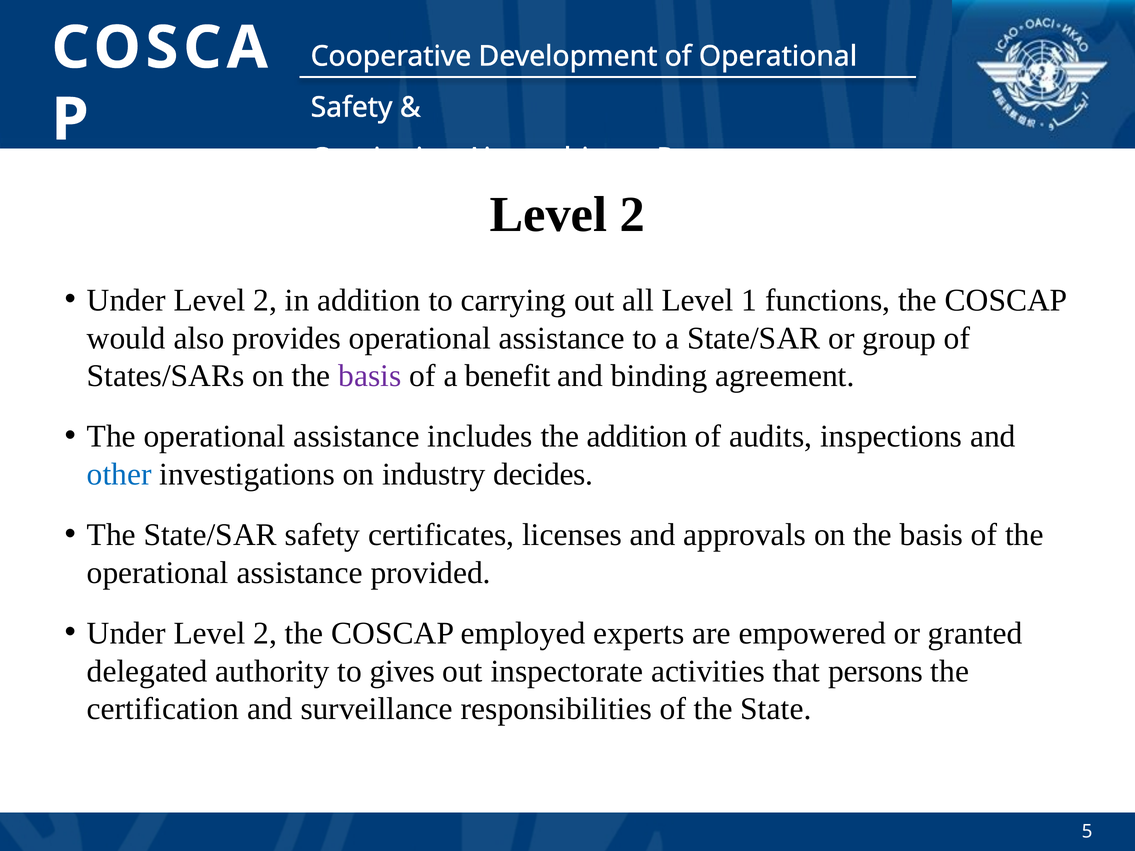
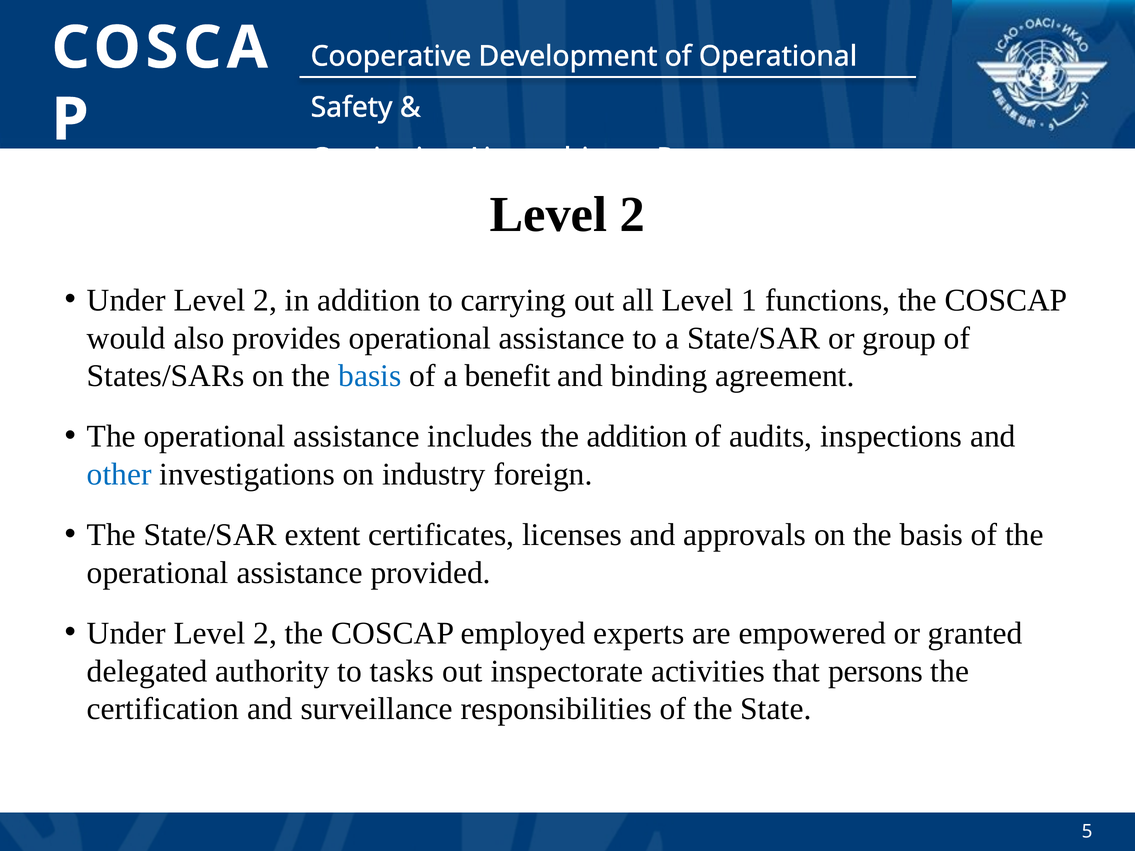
basis at (370, 376) colour: purple -> blue
decides: decides -> foreign
State/SAR safety: safety -> extent
gives: gives -> tasks
